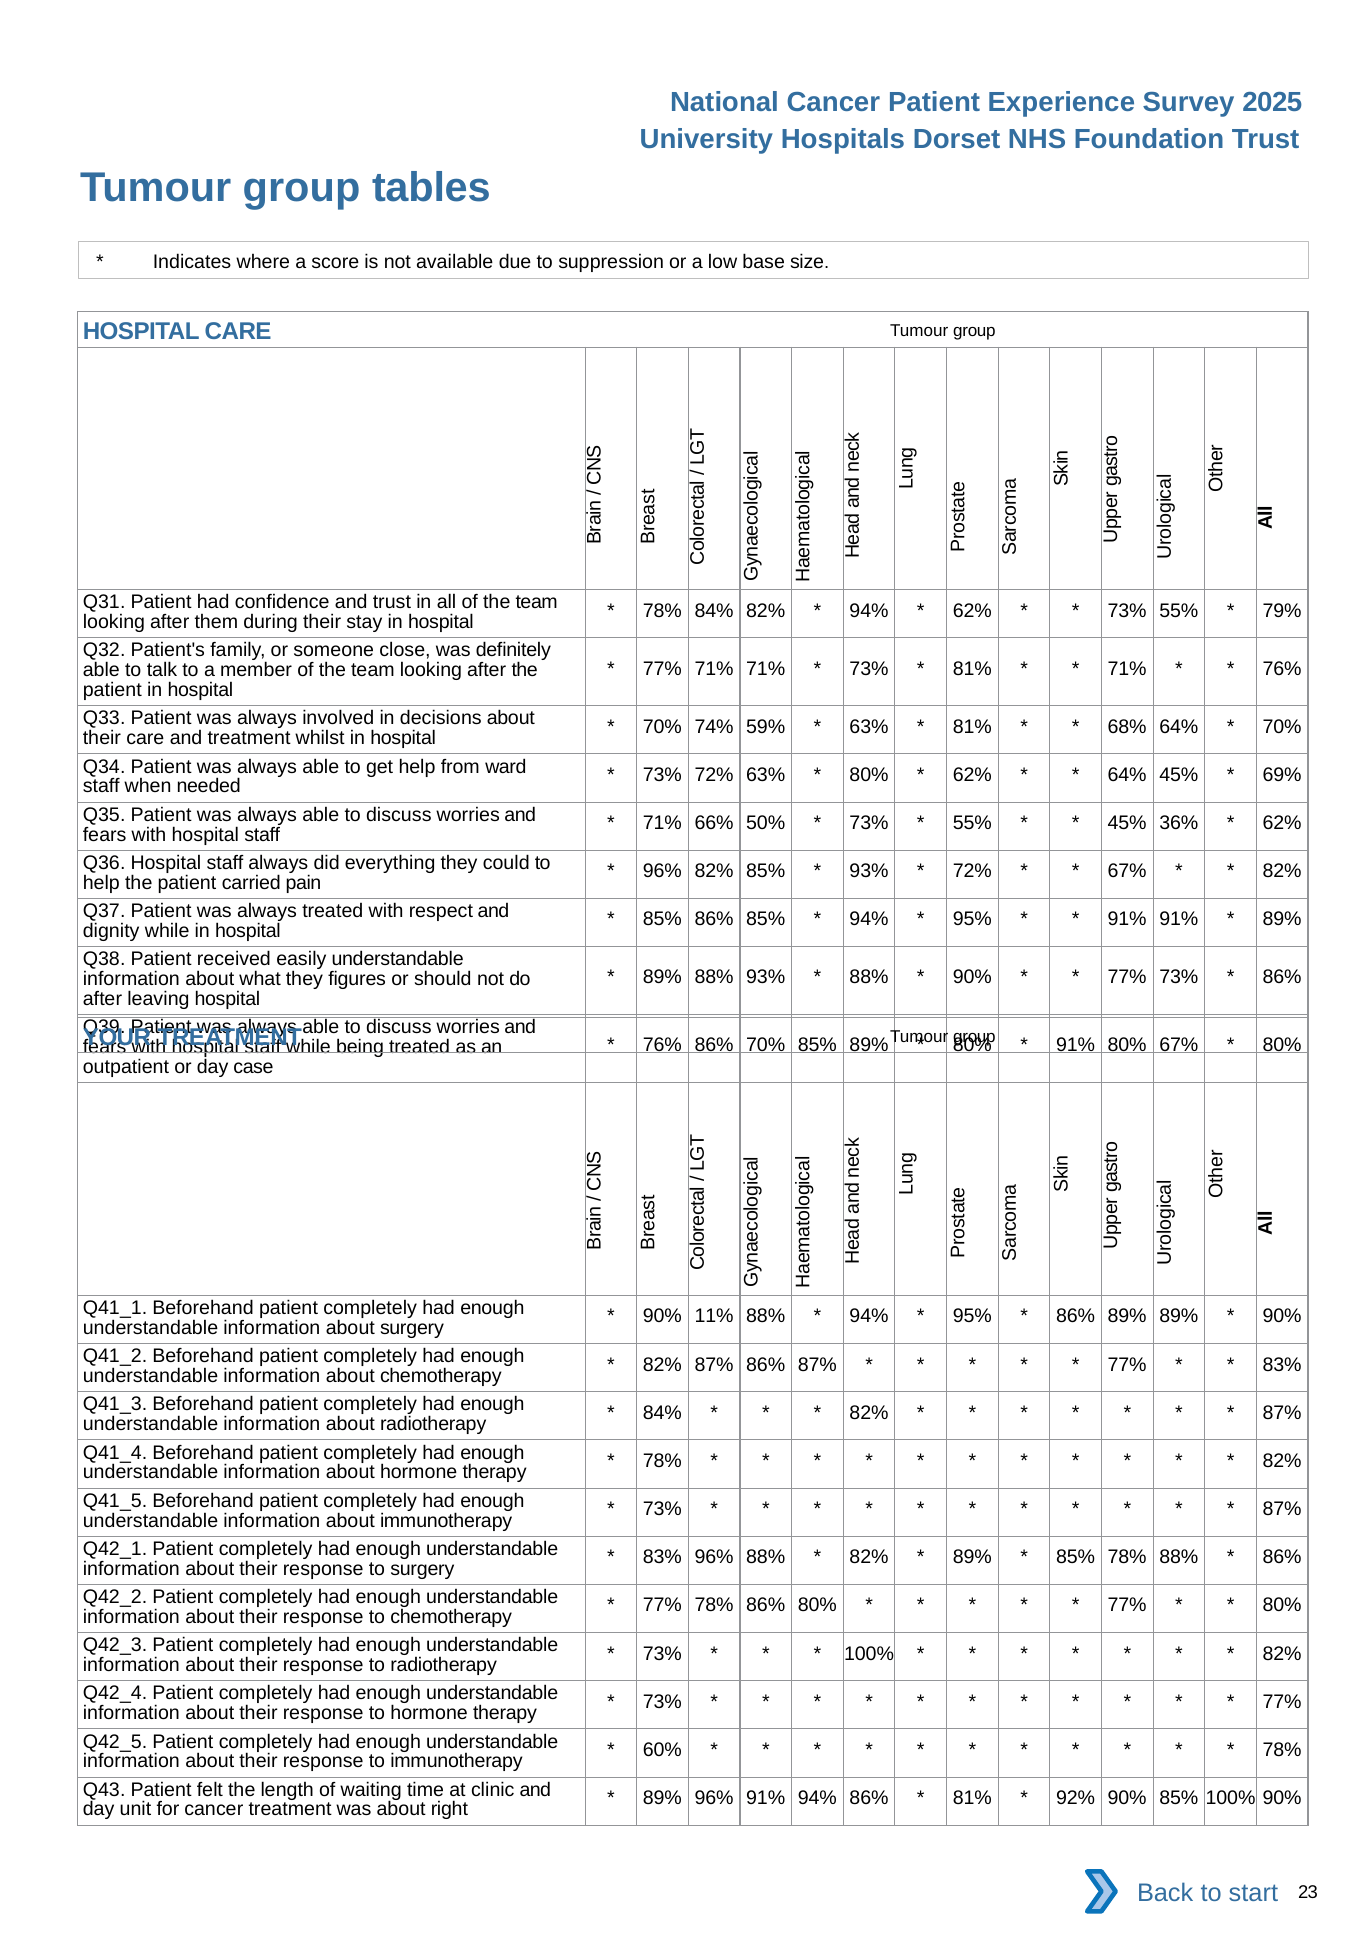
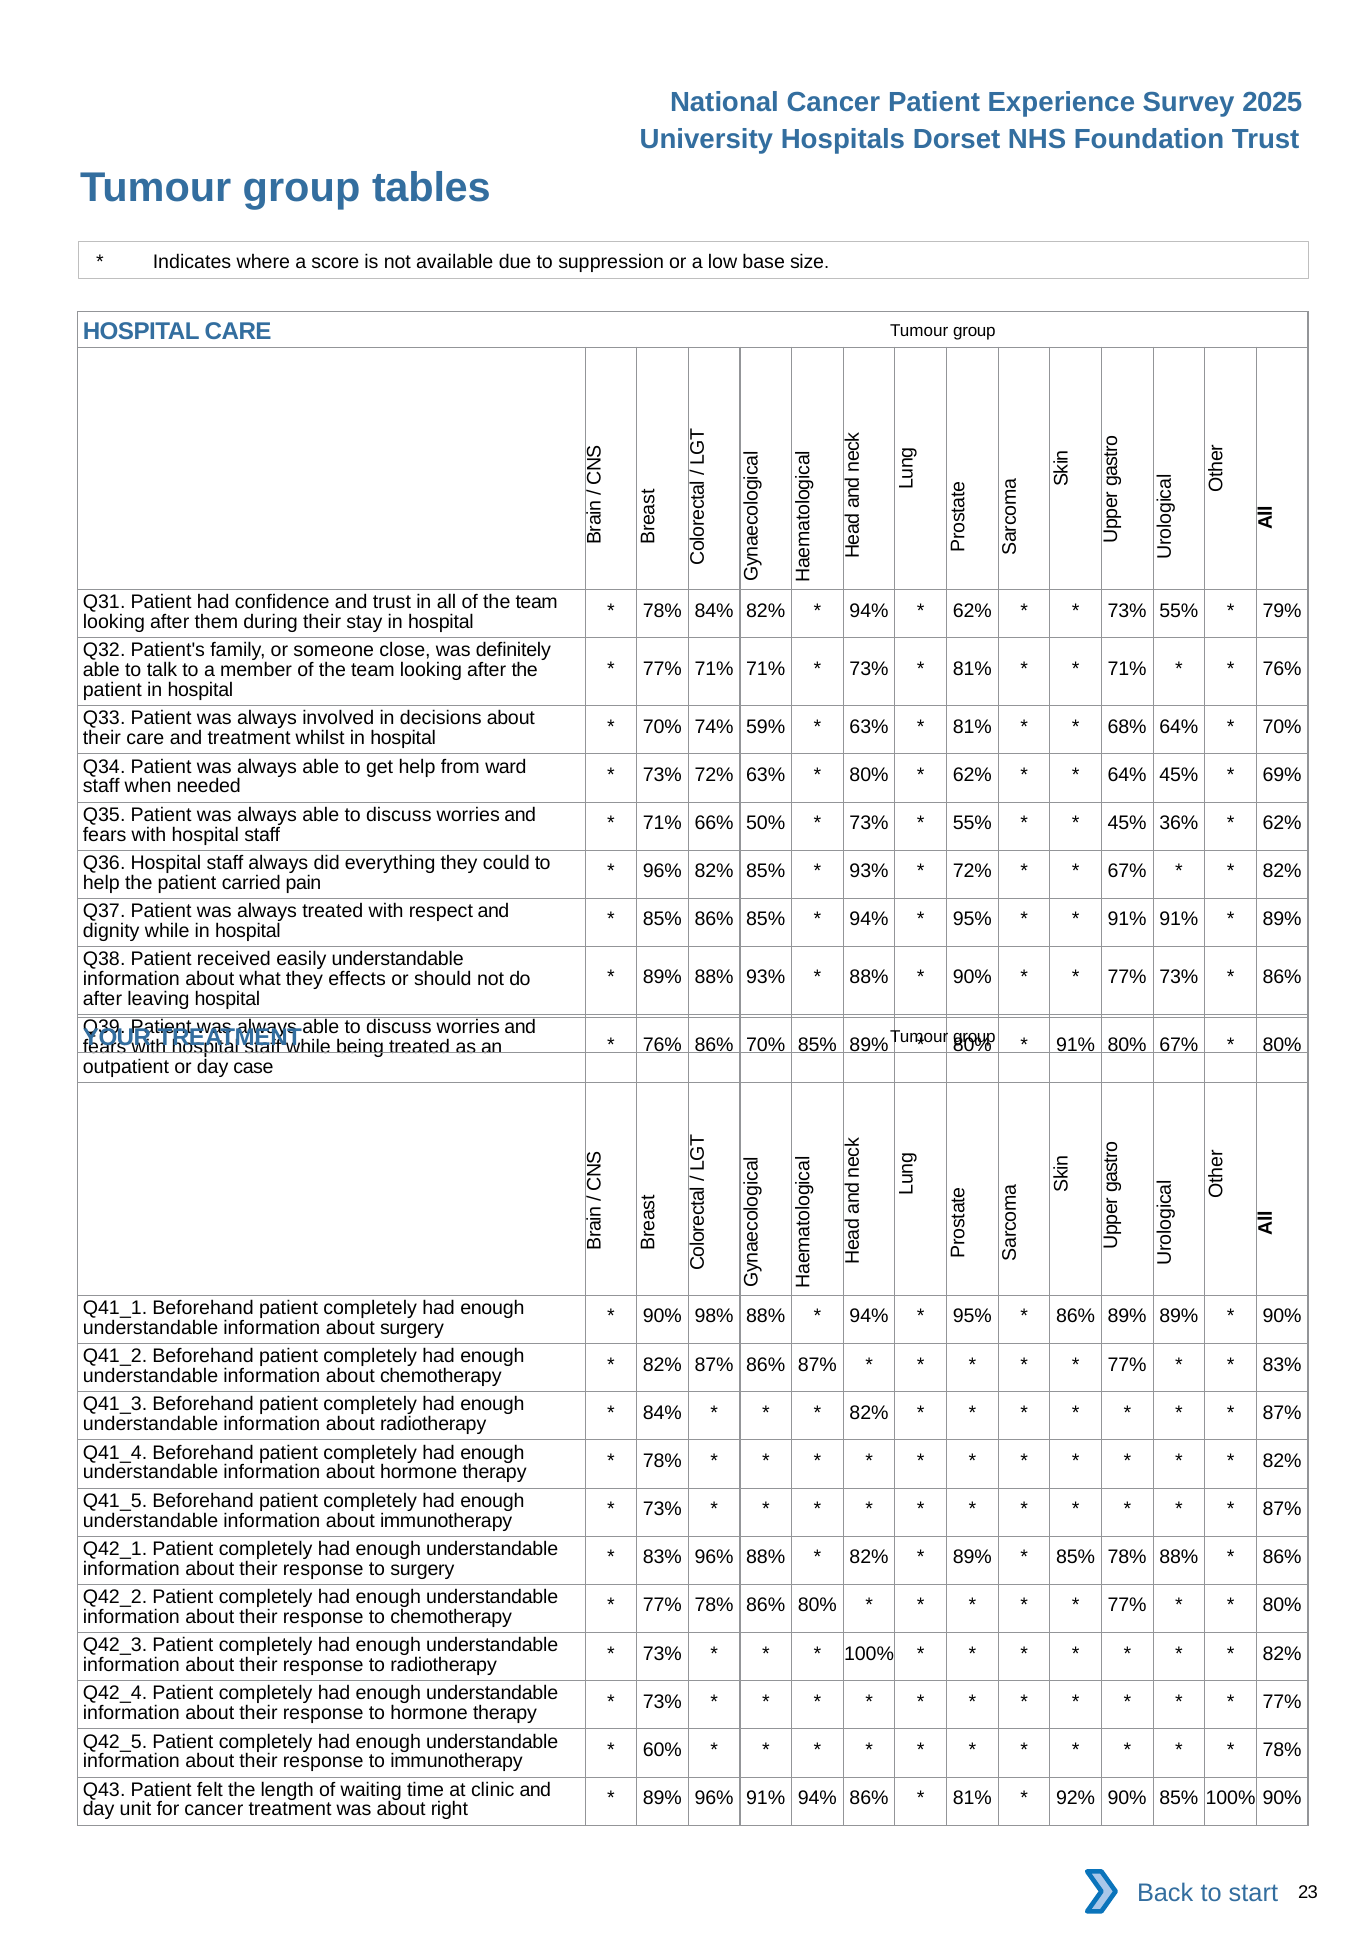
figures: figures -> effects
11%: 11% -> 98%
